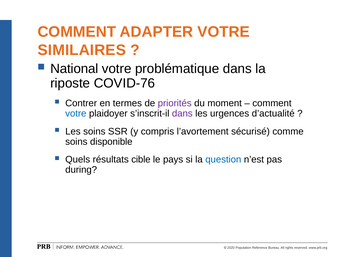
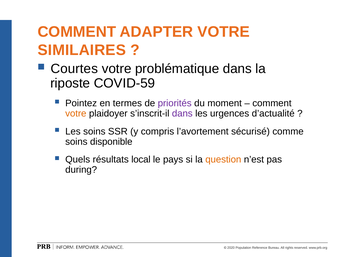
National: National -> Courtes
COVID-76: COVID-76 -> COVID-59
Contrer: Contrer -> Pointez
votre at (76, 113) colour: blue -> orange
cible: cible -> local
question colour: blue -> orange
